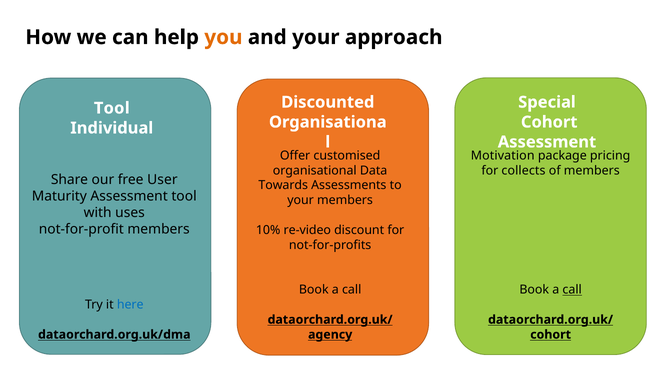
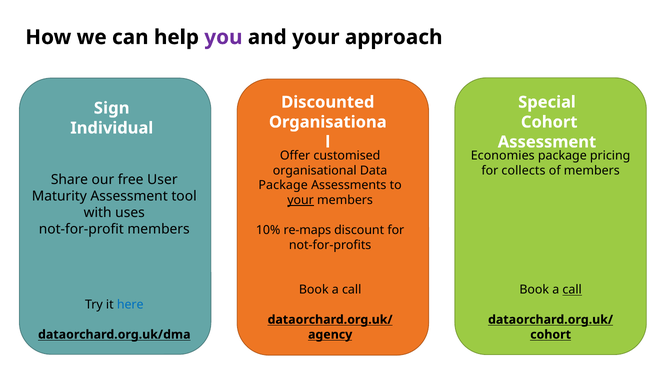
you colour: orange -> purple
Tool at (112, 108): Tool -> Sign
Motivation: Motivation -> Economies
Towards at (283, 185): Towards -> Package
your at (301, 200) underline: none -> present
re-video: re-video -> re-maps
